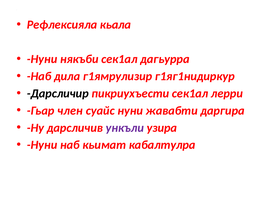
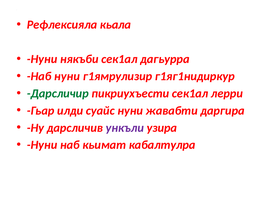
Наб дила: дила -> нуни
Дарсличир colour: black -> green
член: член -> илди
